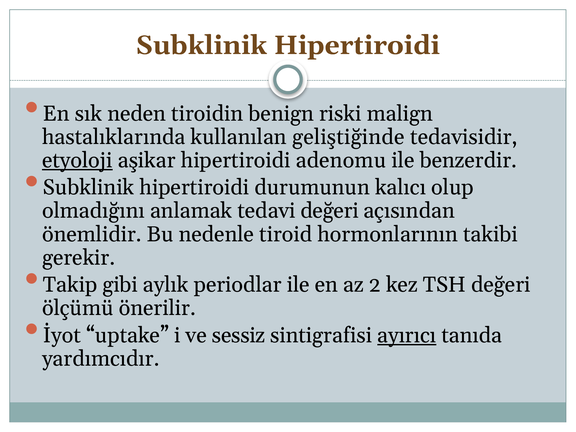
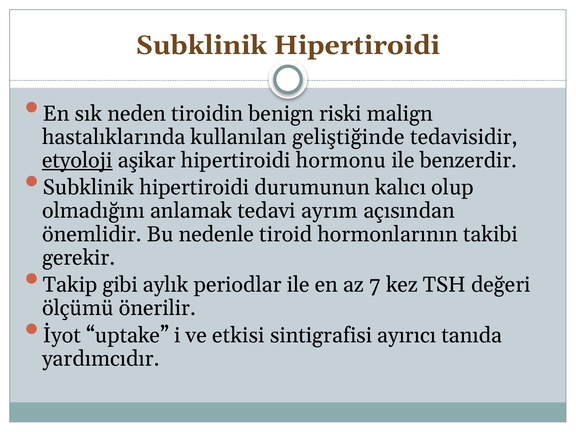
adenomu: adenomu -> hormonu
tedavi değeri: değeri -> ayrım
2: 2 -> 7
sessiz: sessiz -> etkisi
ayırıcı underline: present -> none
